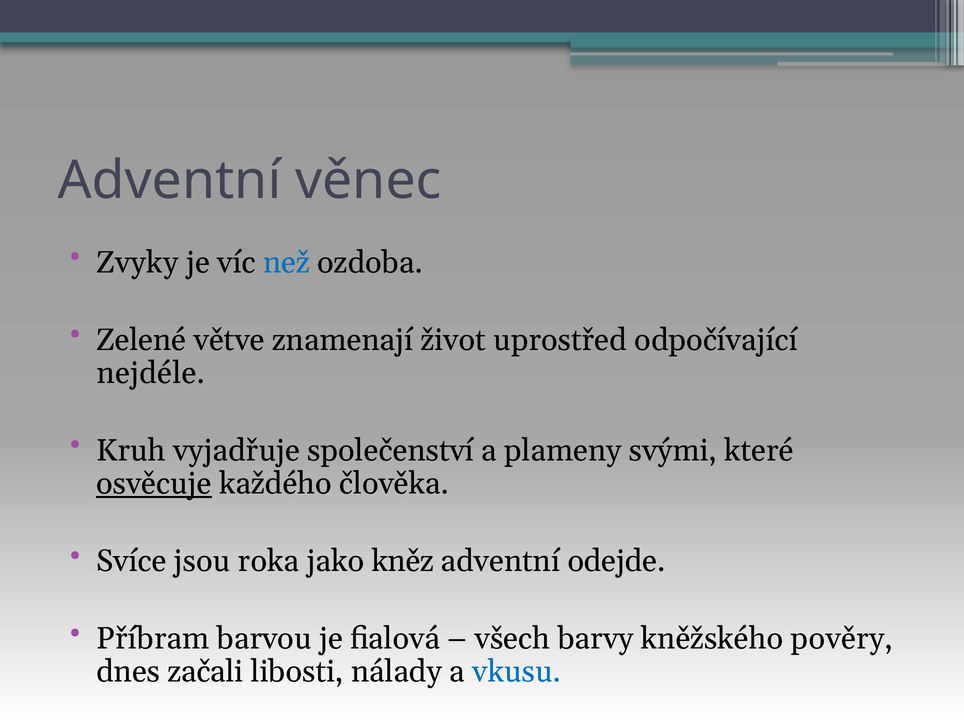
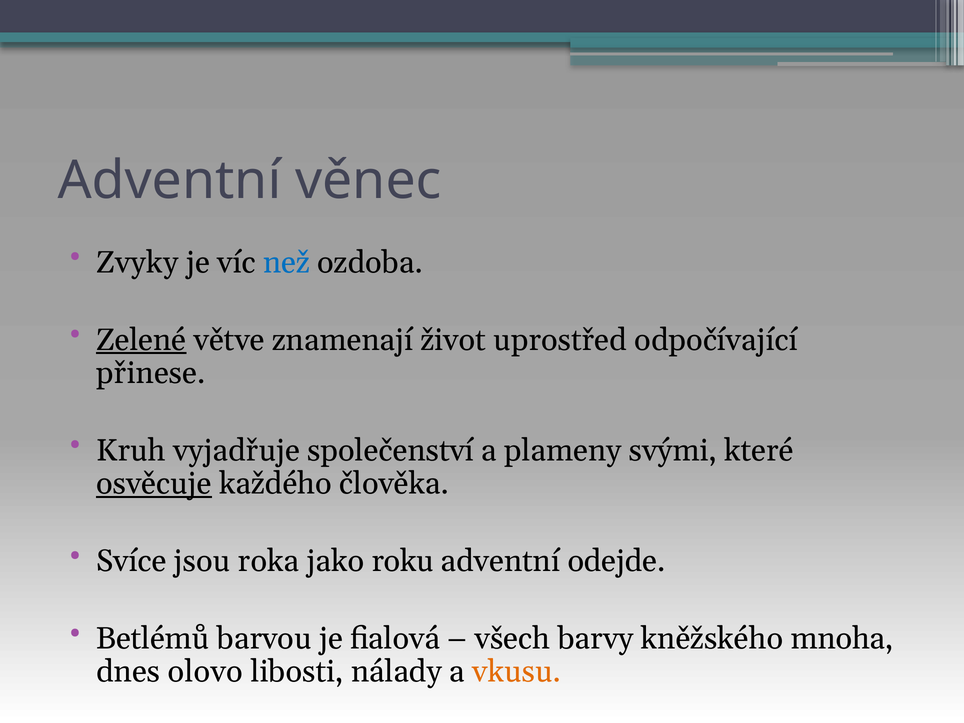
Zelené underline: none -> present
nejdéle: nejdéle -> přinese
kněz: kněz -> roku
Příbram: Příbram -> Betlémů
pověry: pověry -> mnoha
začali: začali -> olovo
vkusu colour: blue -> orange
